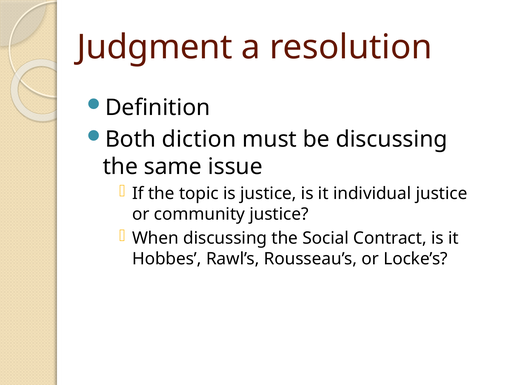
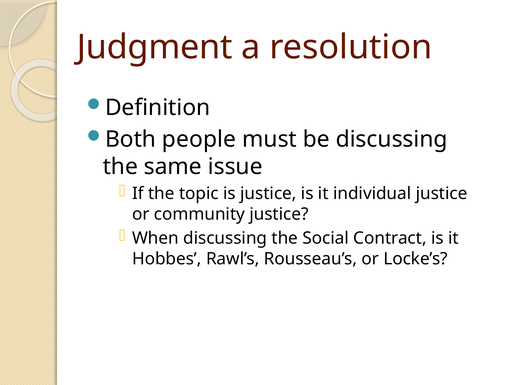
diction: diction -> people
